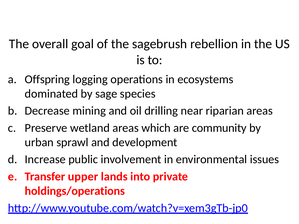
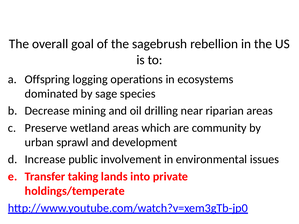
upper: upper -> taking
holdings/operations: holdings/operations -> holdings/temperate
